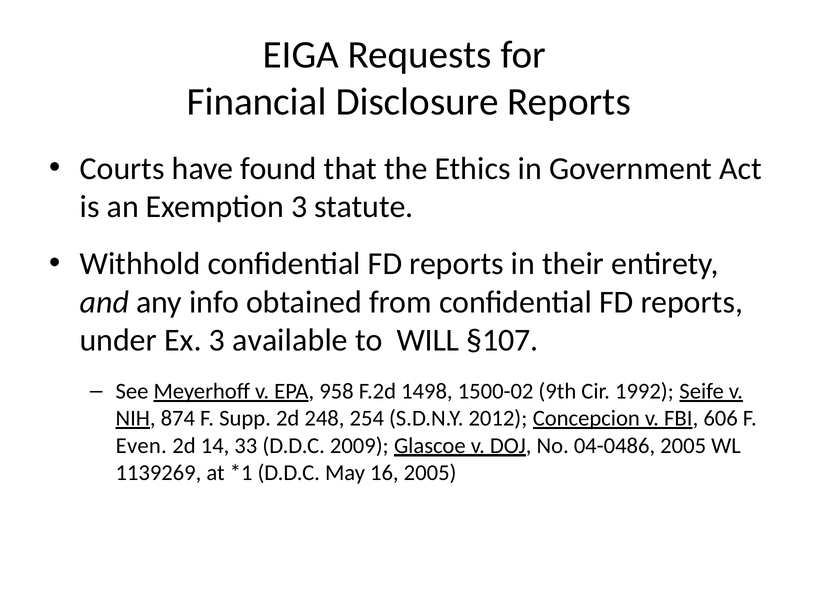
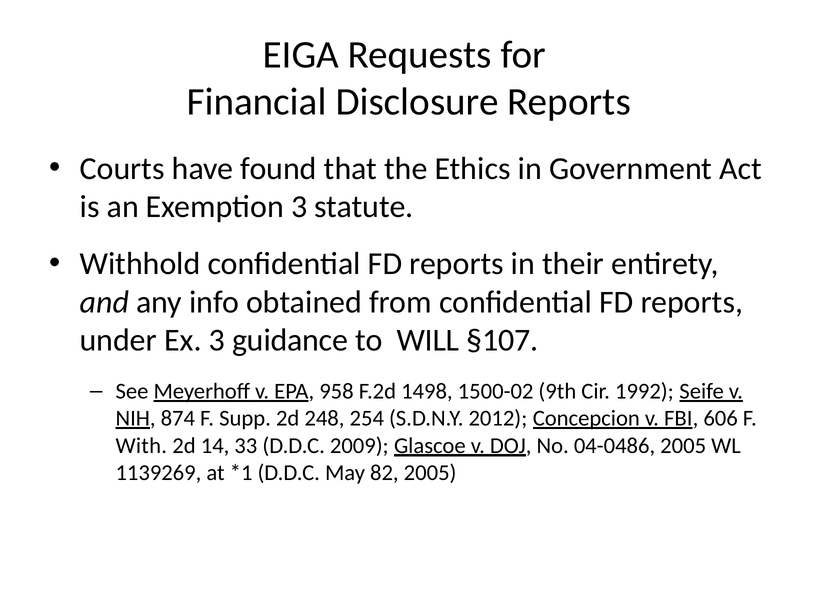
available: available -> guidance
Even: Even -> With
16: 16 -> 82
